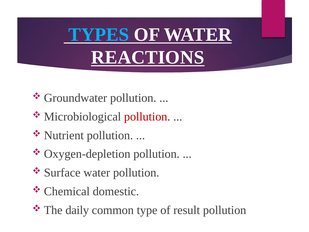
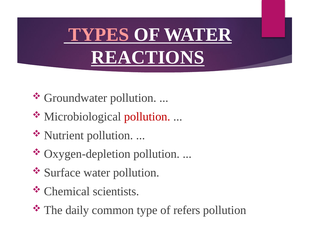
TYPES colour: light blue -> pink
domestic: domestic -> scientists
result: result -> refers
